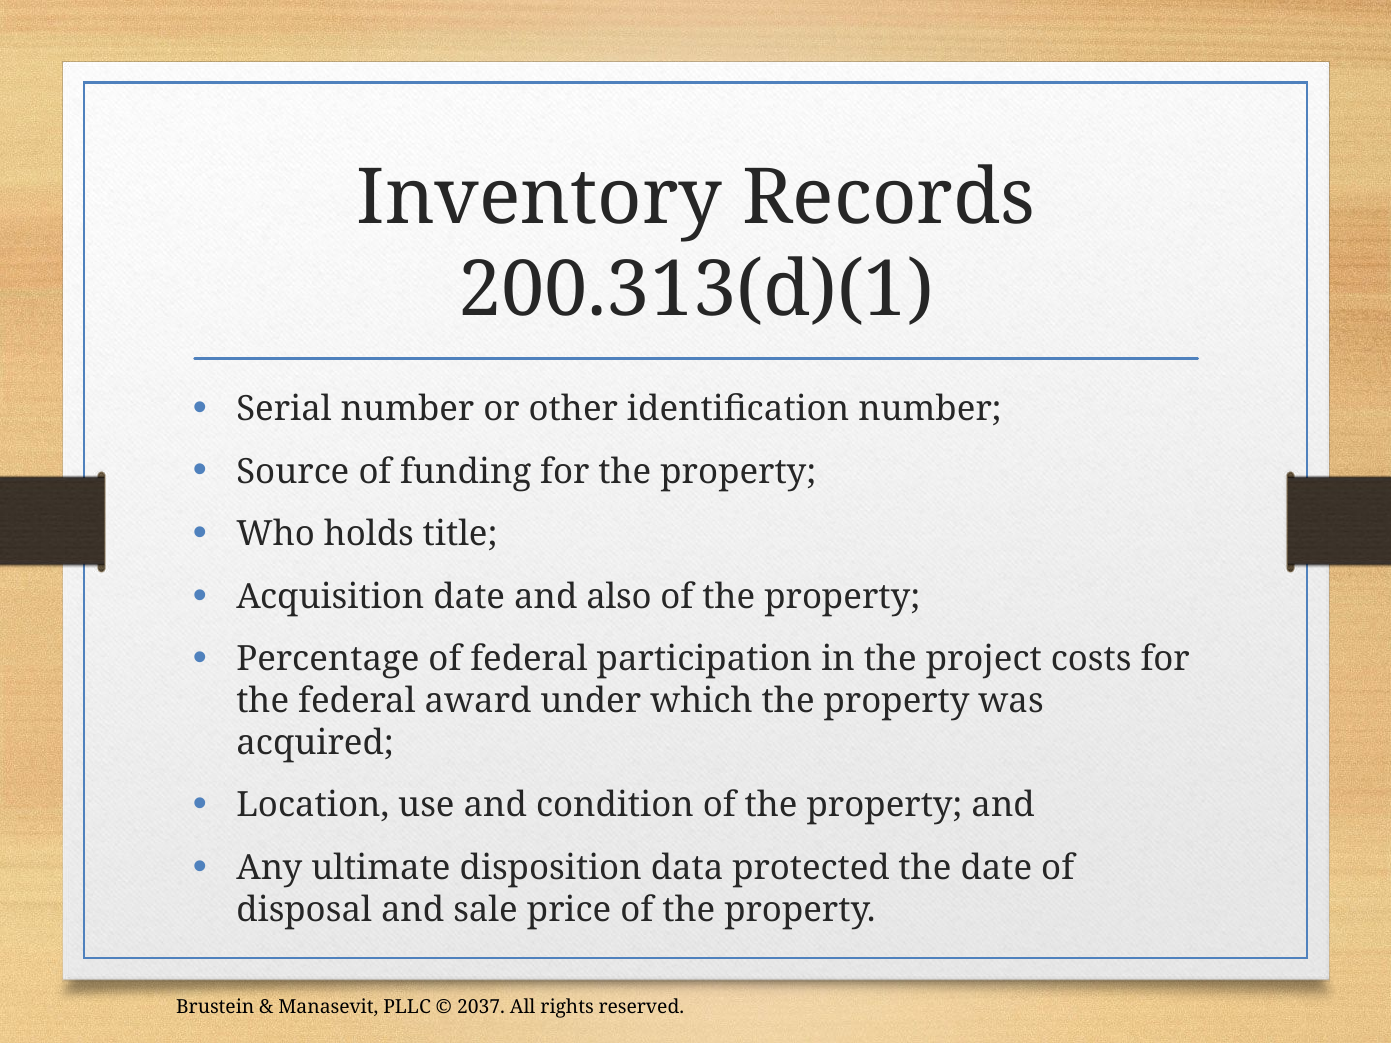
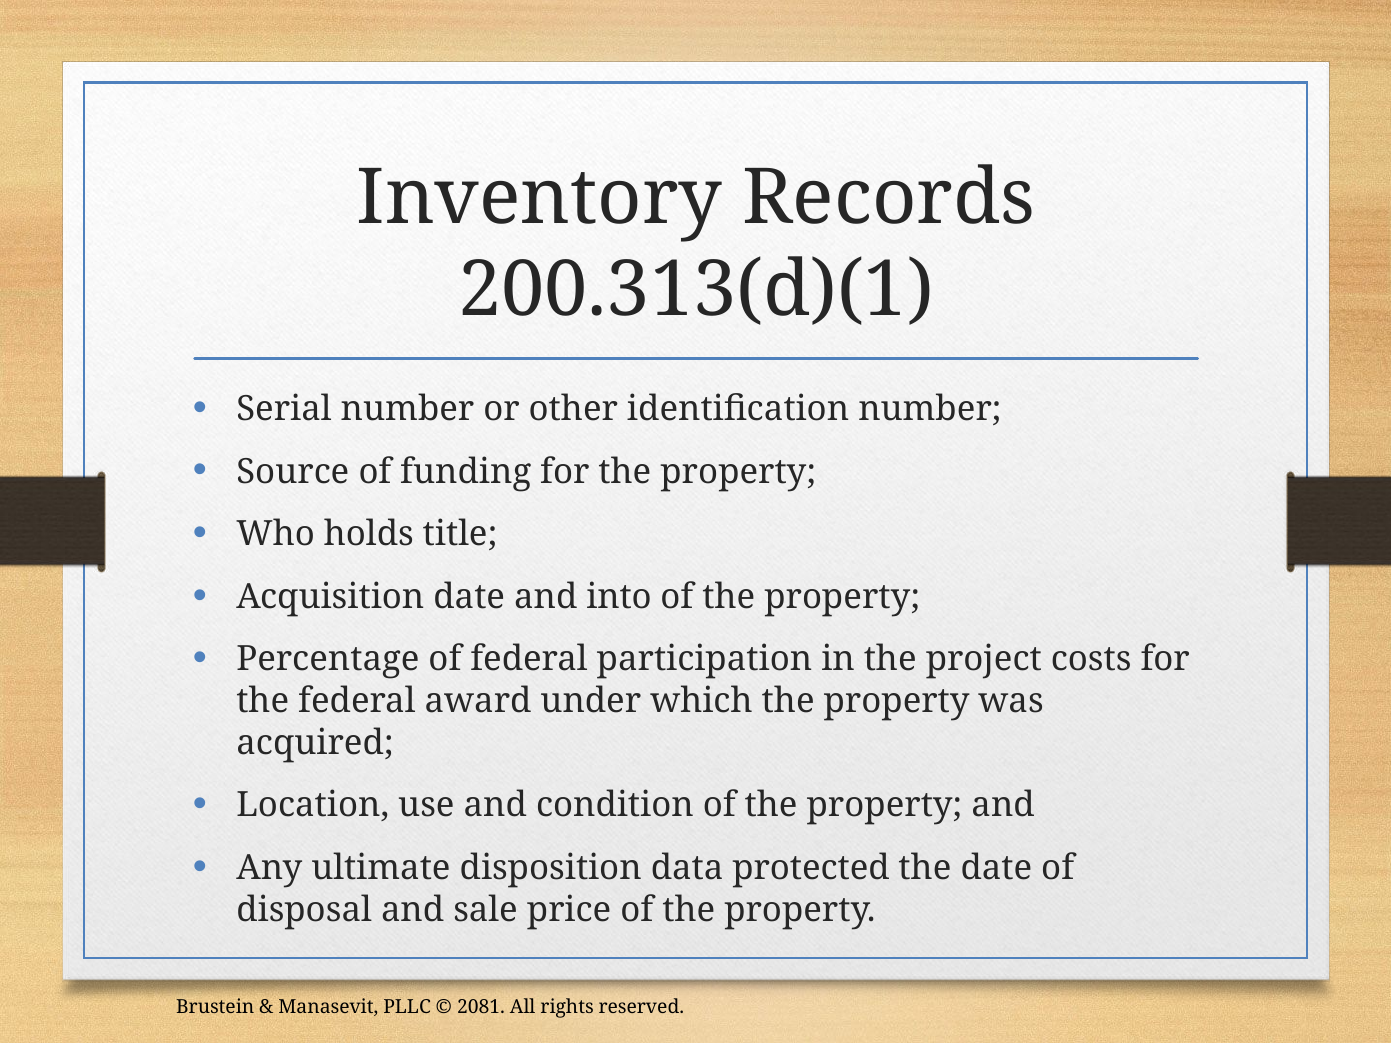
also: also -> into
2037: 2037 -> 2081
